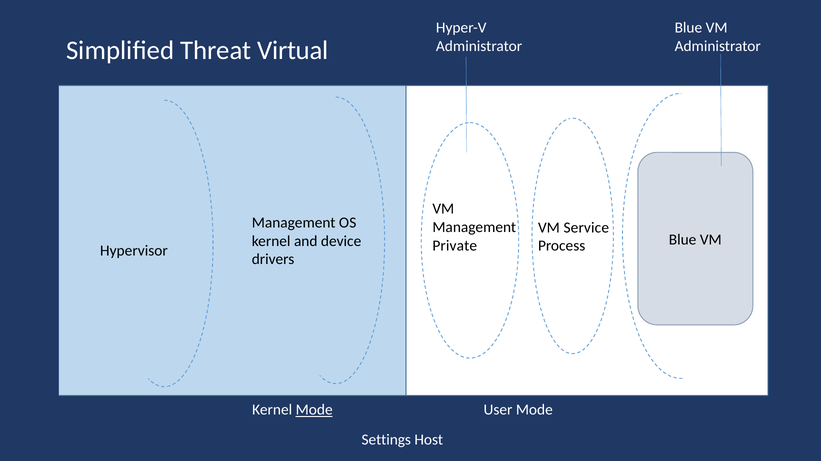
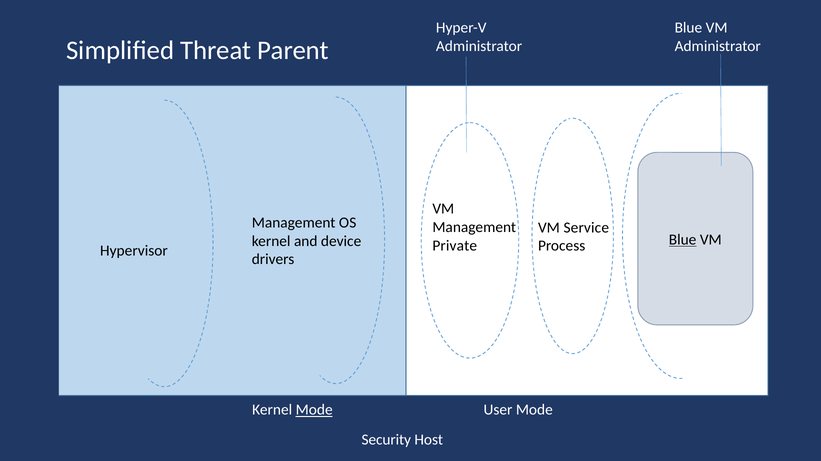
Virtual: Virtual -> Parent
Blue at (683, 240) underline: none -> present
Settings: Settings -> Security
